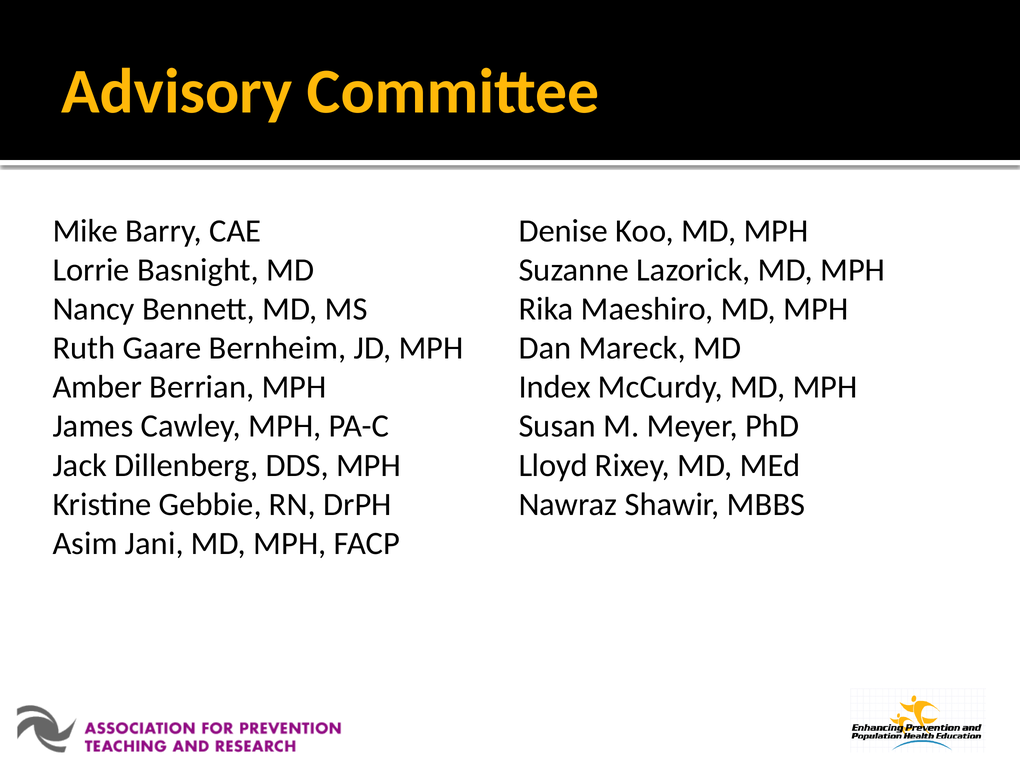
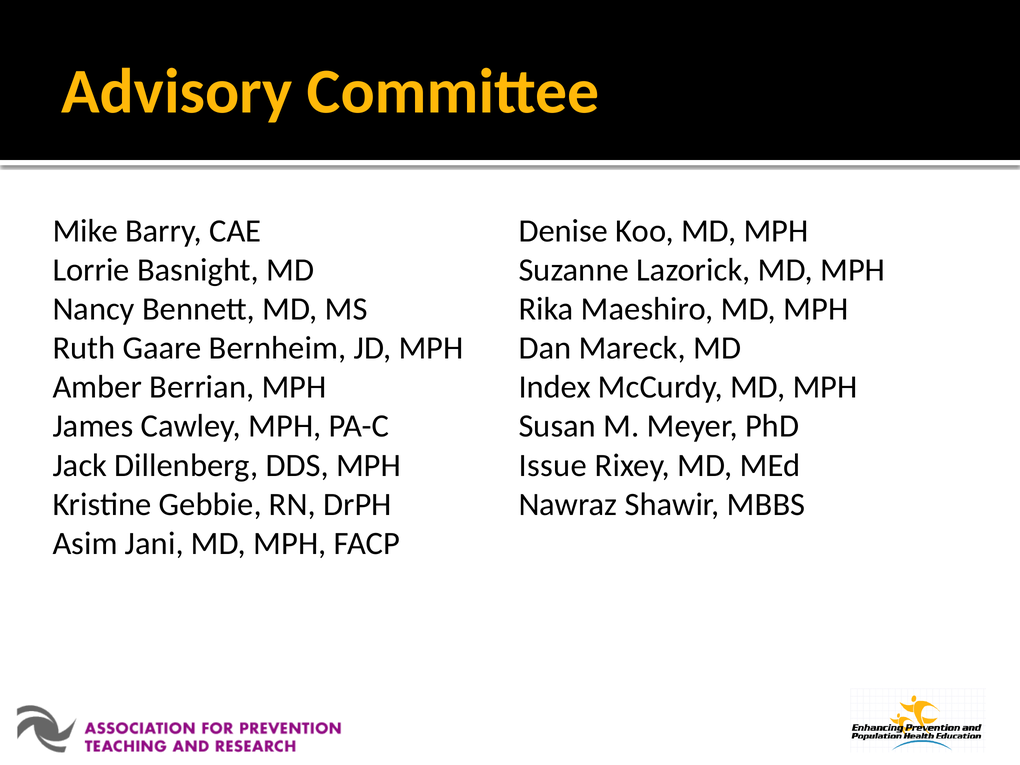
Lloyd: Lloyd -> Issue
